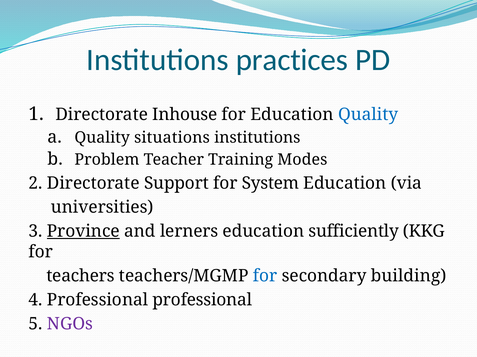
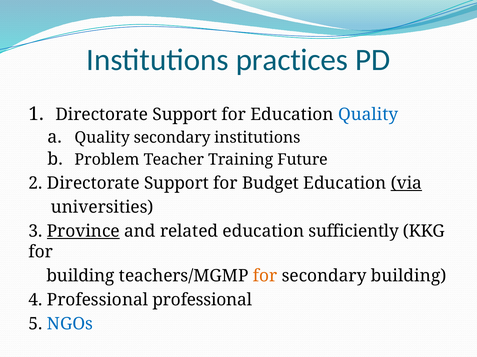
Inhouse at (185, 115): Inhouse -> Support
Quality situations: situations -> secondary
Modes: Modes -> Future
System: System -> Budget
via underline: none -> present
lerners: lerners -> related
teachers at (81, 276): teachers -> building
for at (265, 276) colour: blue -> orange
NGOs colour: purple -> blue
